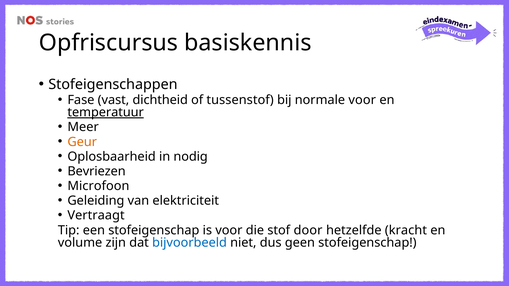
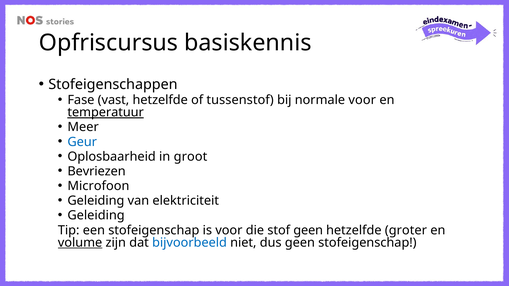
vast dichtheid: dichtheid -> hetzelfde
Geur colour: orange -> blue
nodig: nodig -> groot
Vertraagt at (96, 216): Vertraagt -> Geleiding
stof door: door -> geen
kracht: kracht -> groter
volume underline: none -> present
